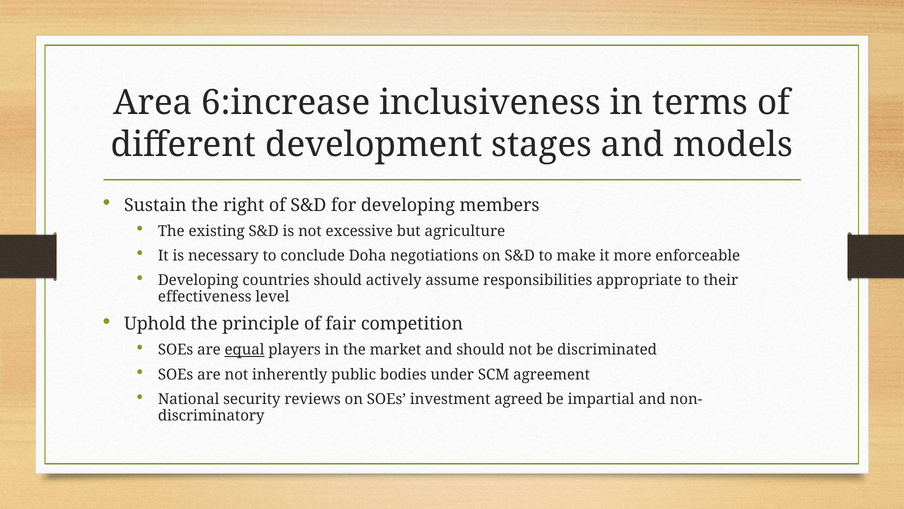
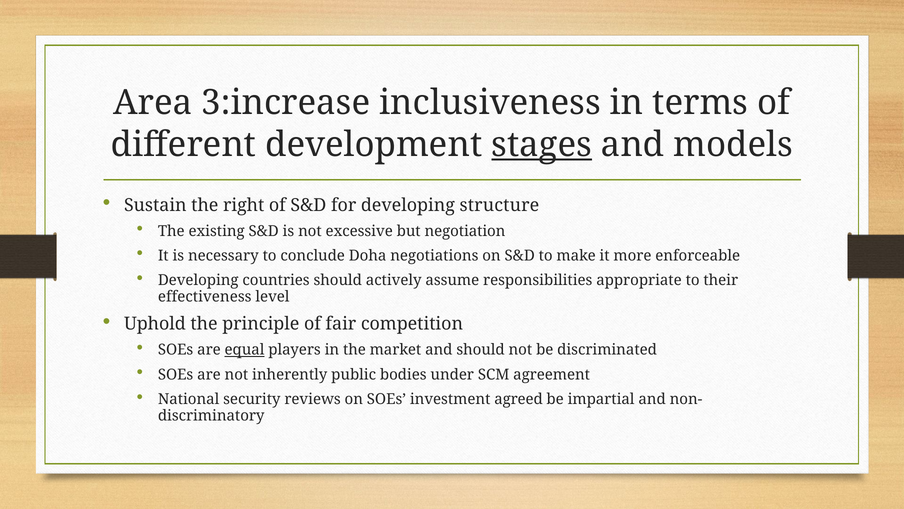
6:increase: 6:increase -> 3:increase
stages underline: none -> present
members: members -> structure
agriculture: agriculture -> negotiation
